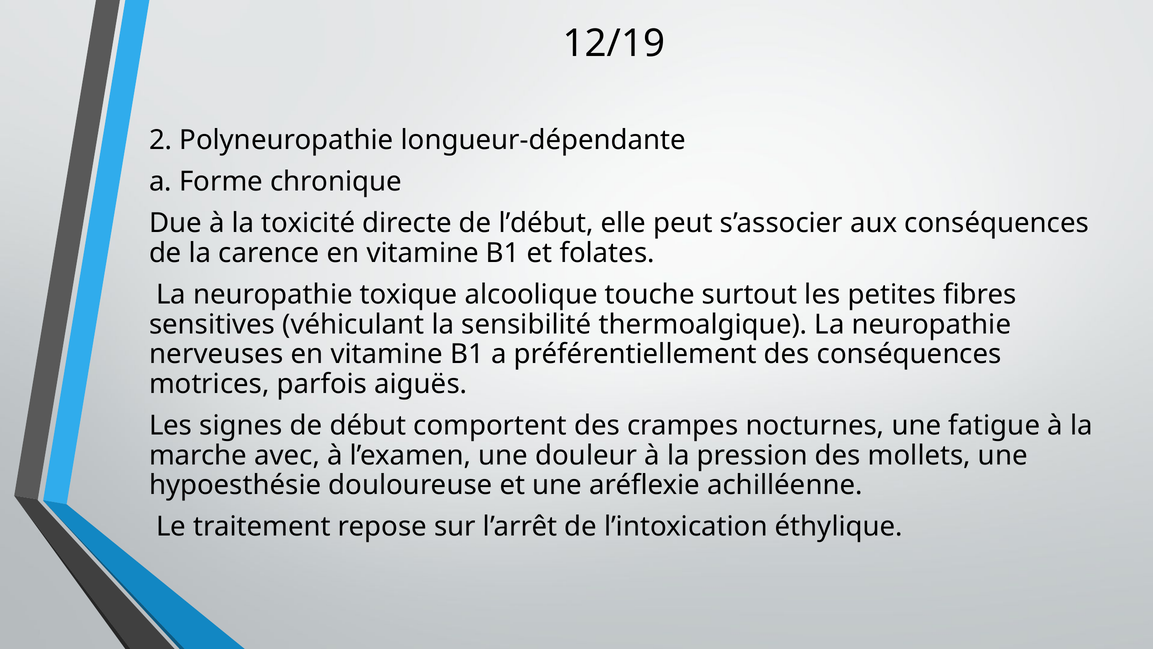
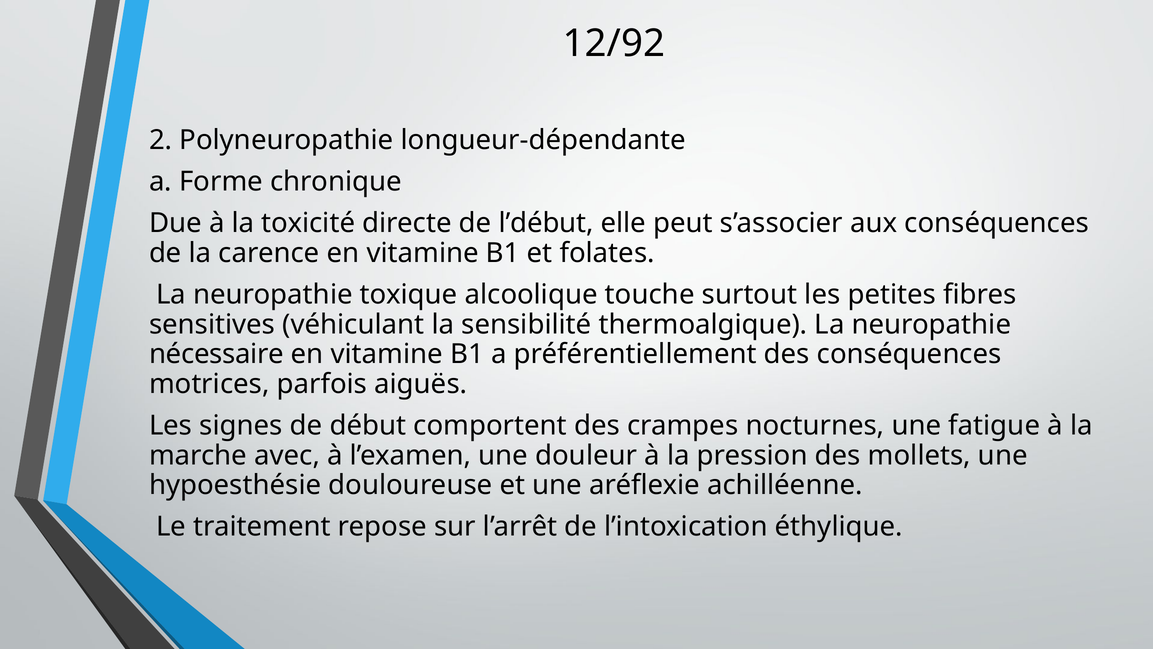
12/19: 12/19 -> 12/92
nerveuses: nerveuses -> nécessaire
